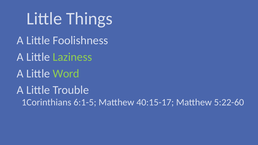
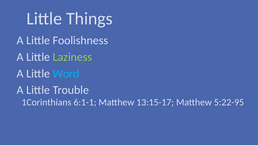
Word colour: light green -> light blue
6:1-5: 6:1-5 -> 6:1-1
40:15-17: 40:15-17 -> 13:15-17
5:22-60: 5:22-60 -> 5:22-95
